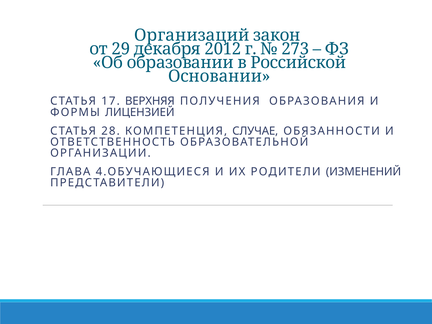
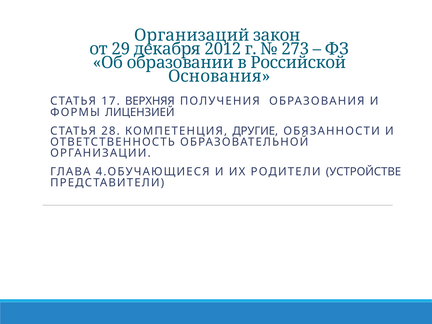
Основании: Основании -> Основания
СЛУЧАЕ: СЛУЧАЕ -> ДРУГИЕ
ИЗМЕНЕНИЙ: ИЗМЕНЕНИЙ -> УСТРОЙСТВЕ
